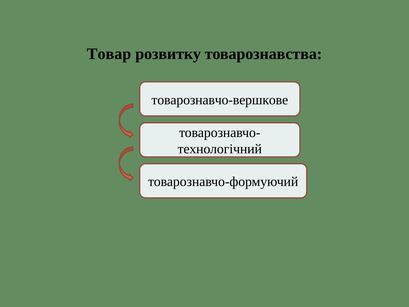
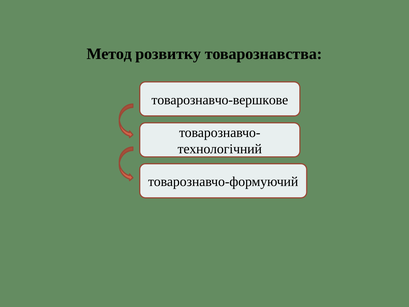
Товар: Товар -> Метод
